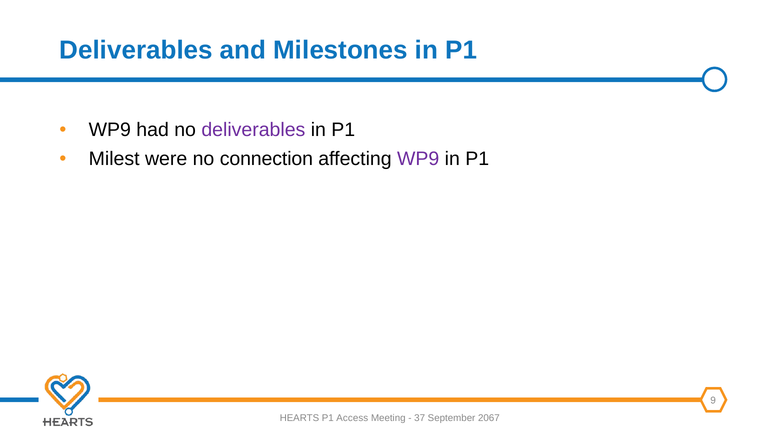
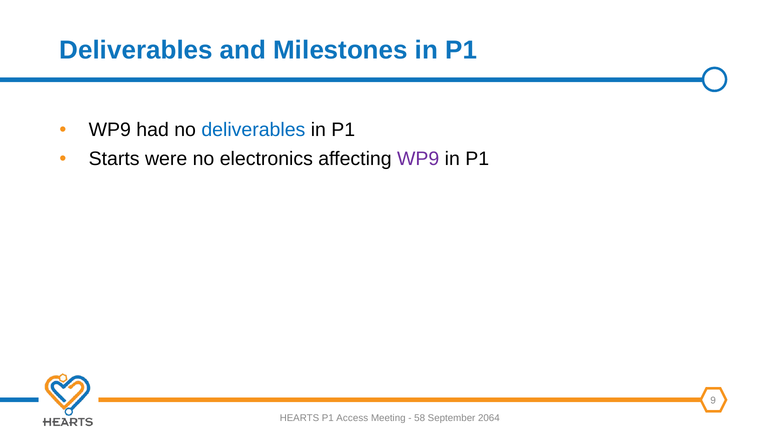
deliverables at (253, 130) colour: purple -> blue
Milest: Milest -> Starts
connection: connection -> electronics
37: 37 -> 58
2067: 2067 -> 2064
